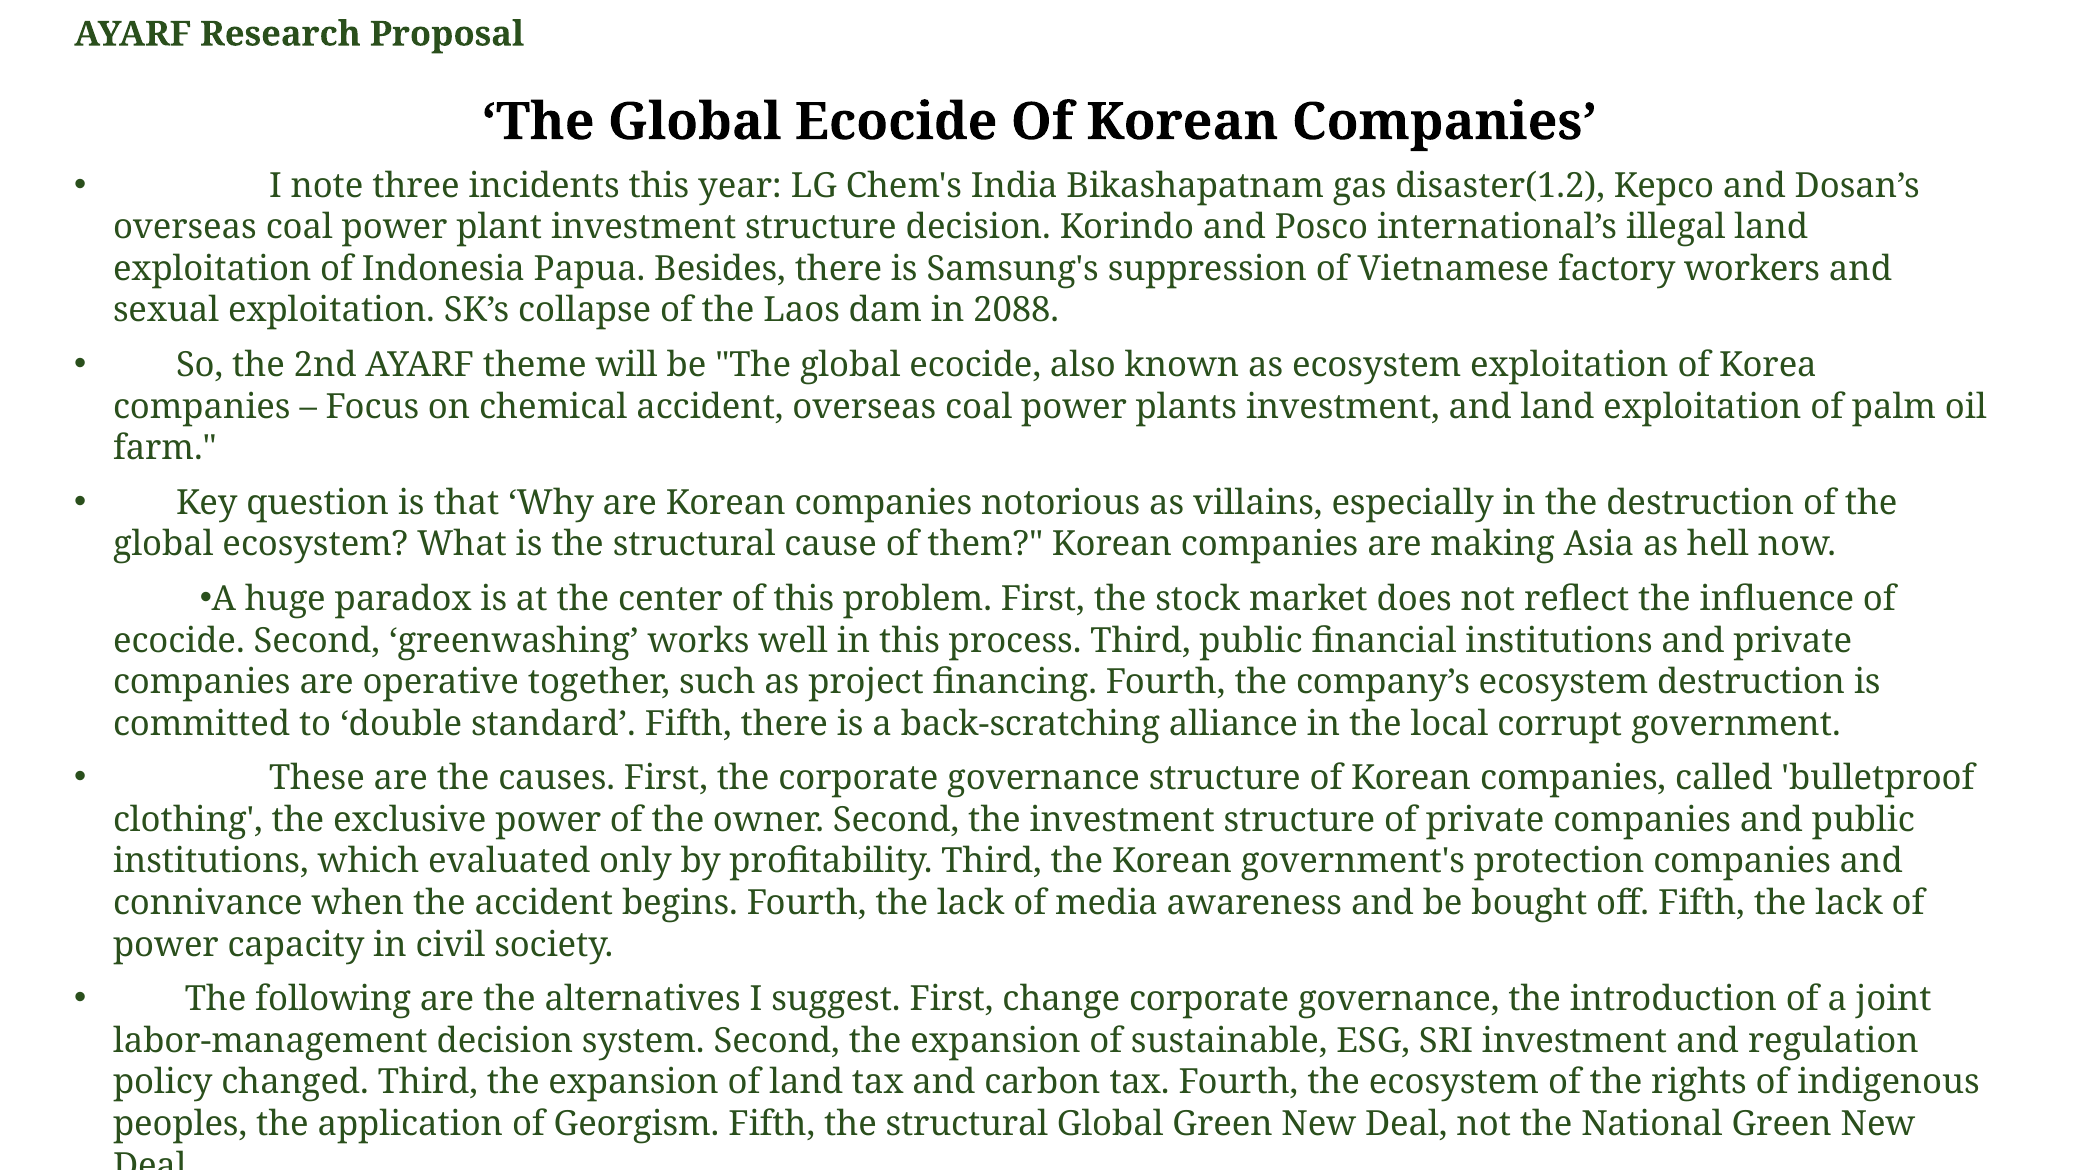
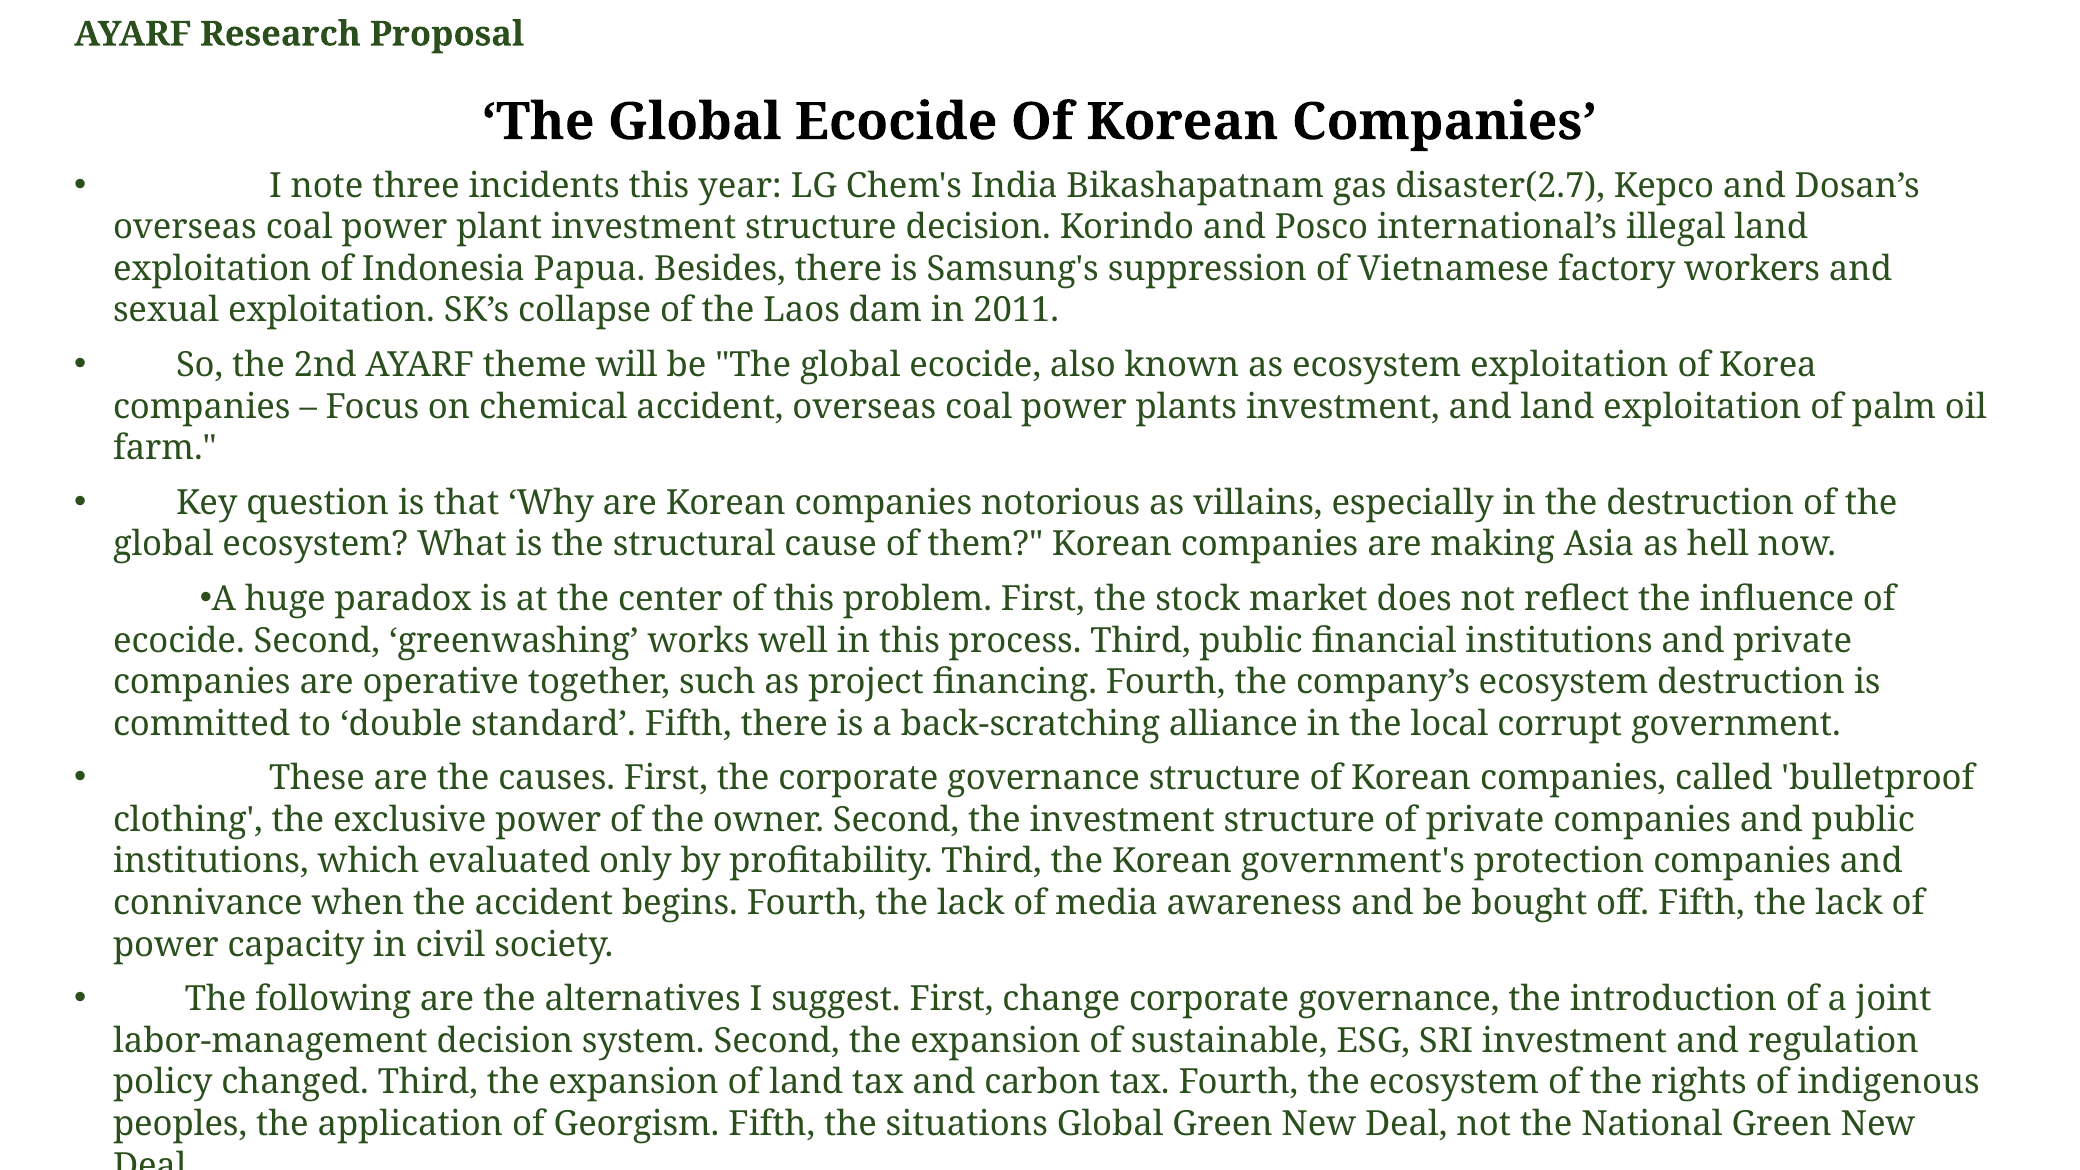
disaster(1.2: disaster(1.2 -> disaster(2.7
2088: 2088 -> 2011
Fifth the structural: structural -> situations
